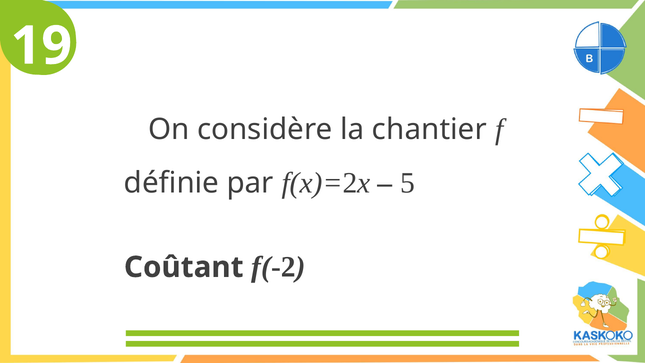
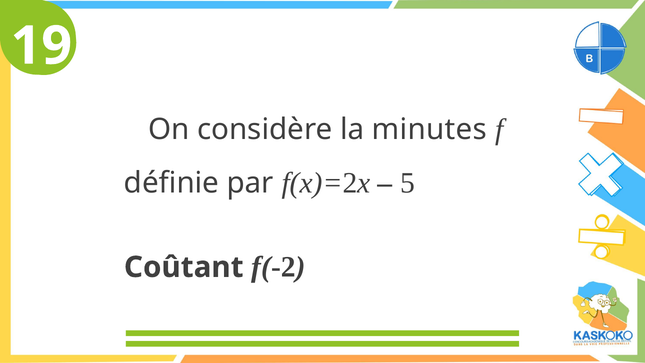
chantier: chantier -> minutes
